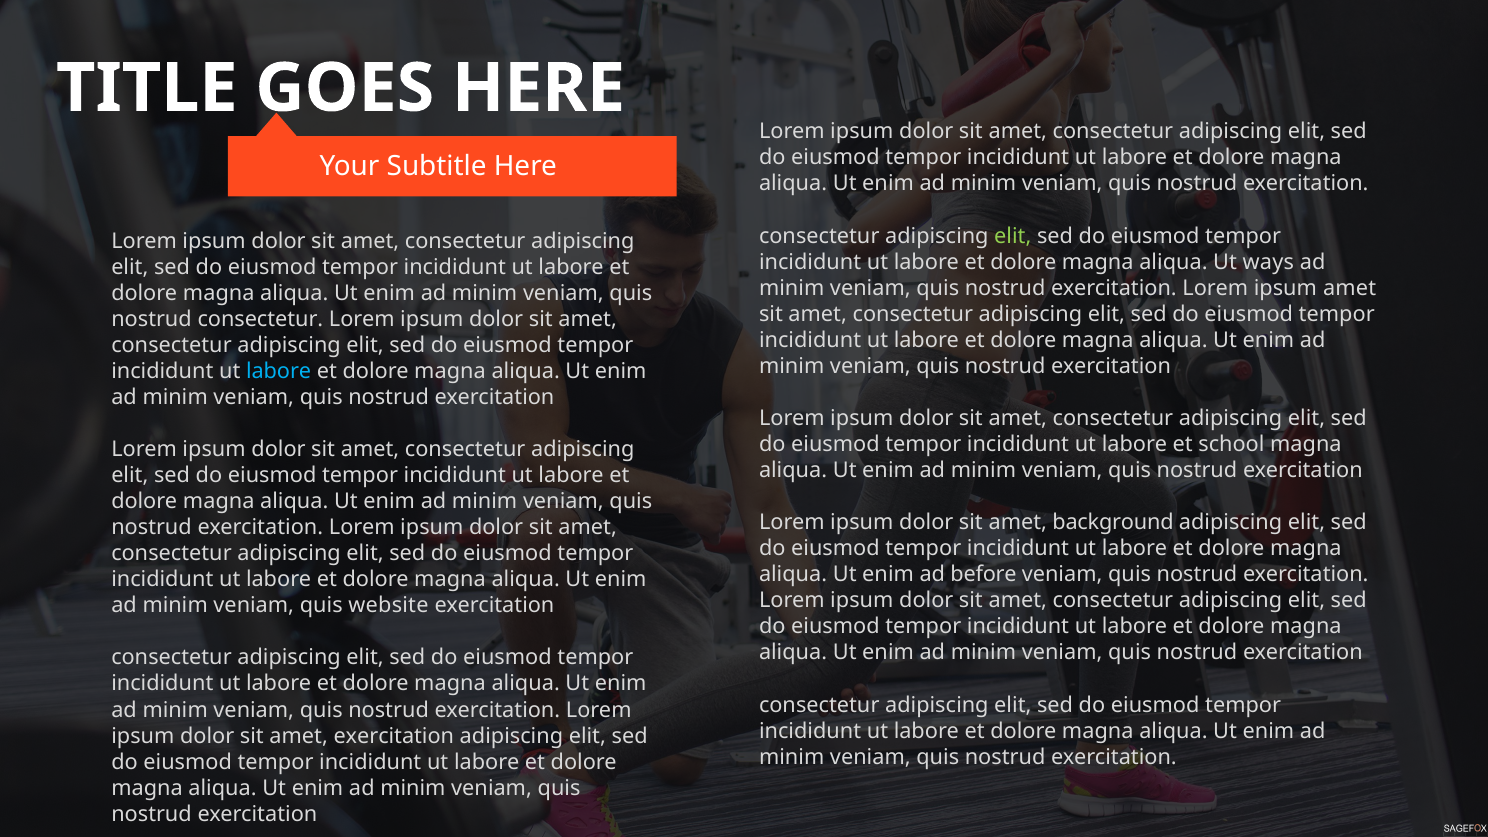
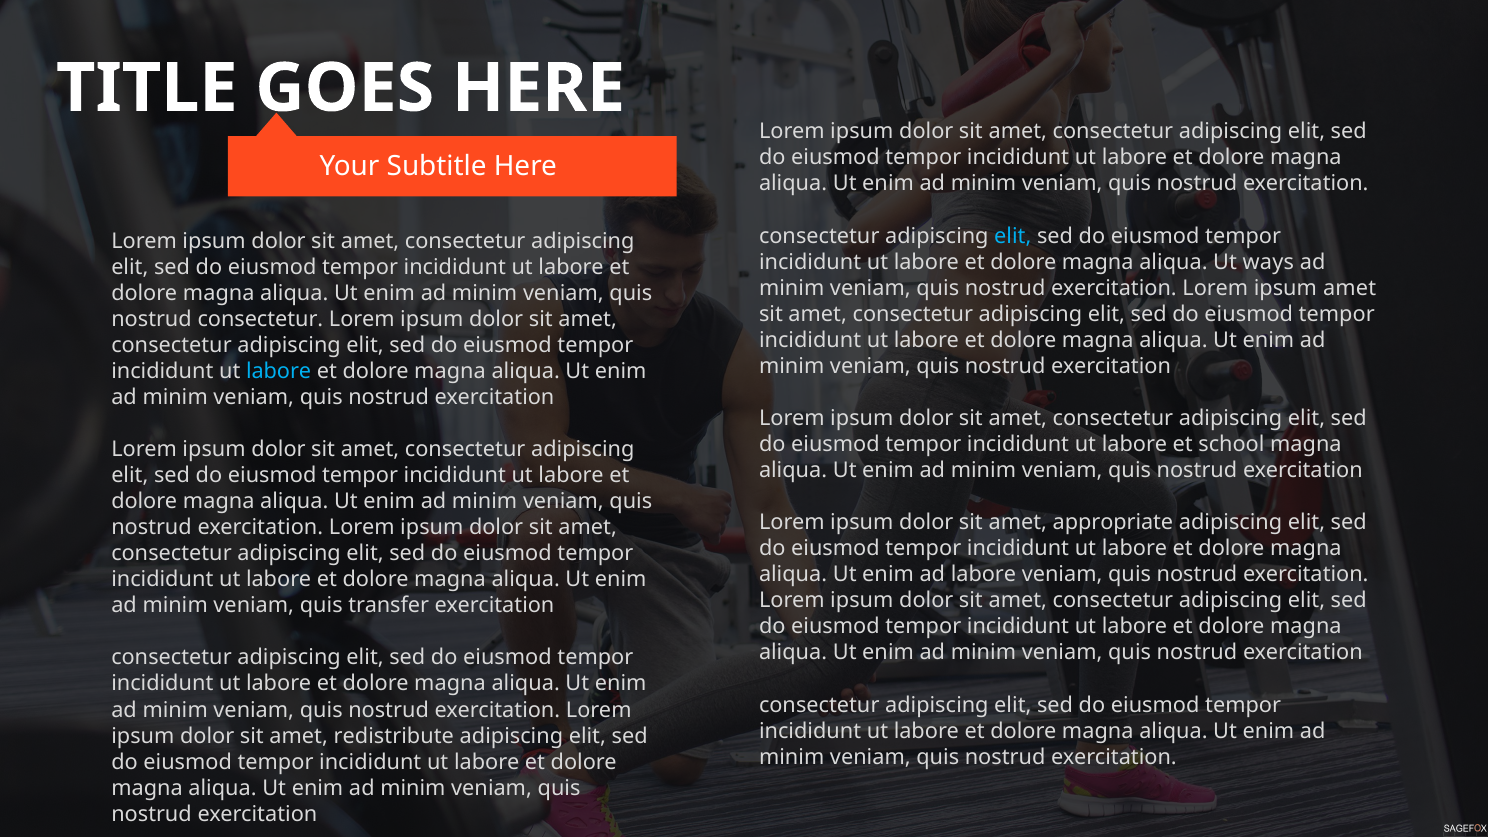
elit at (1013, 236) colour: light green -> light blue
background: background -> appropriate
ad before: before -> labore
website: website -> transfer
amet exercitation: exercitation -> redistribute
